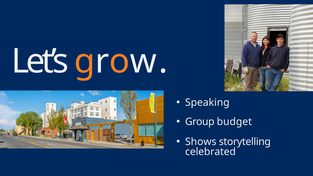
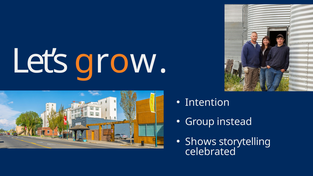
Speaking: Speaking -> Intention
budget: budget -> instead
